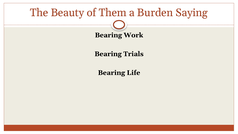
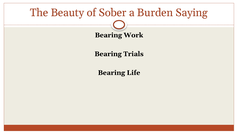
Them: Them -> Sober
